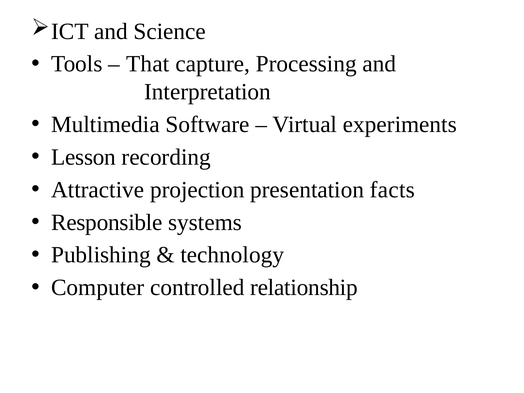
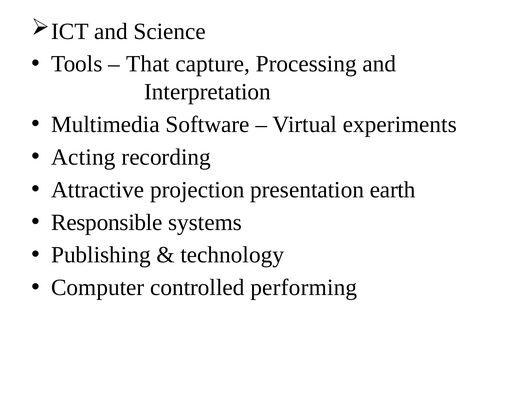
Lesson: Lesson -> Acting
facts: facts -> earth
relationship: relationship -> performing
